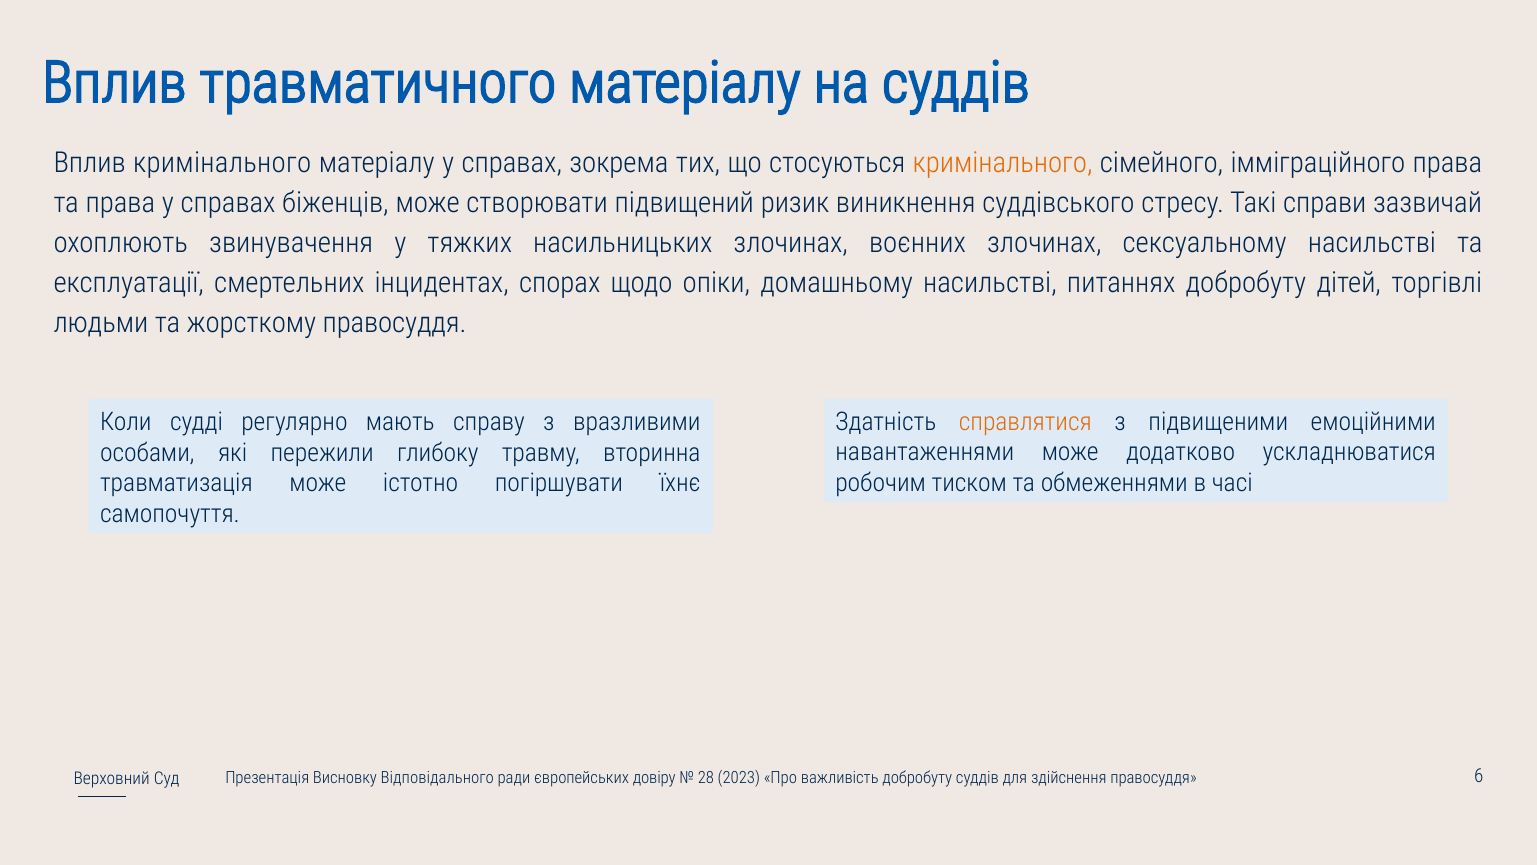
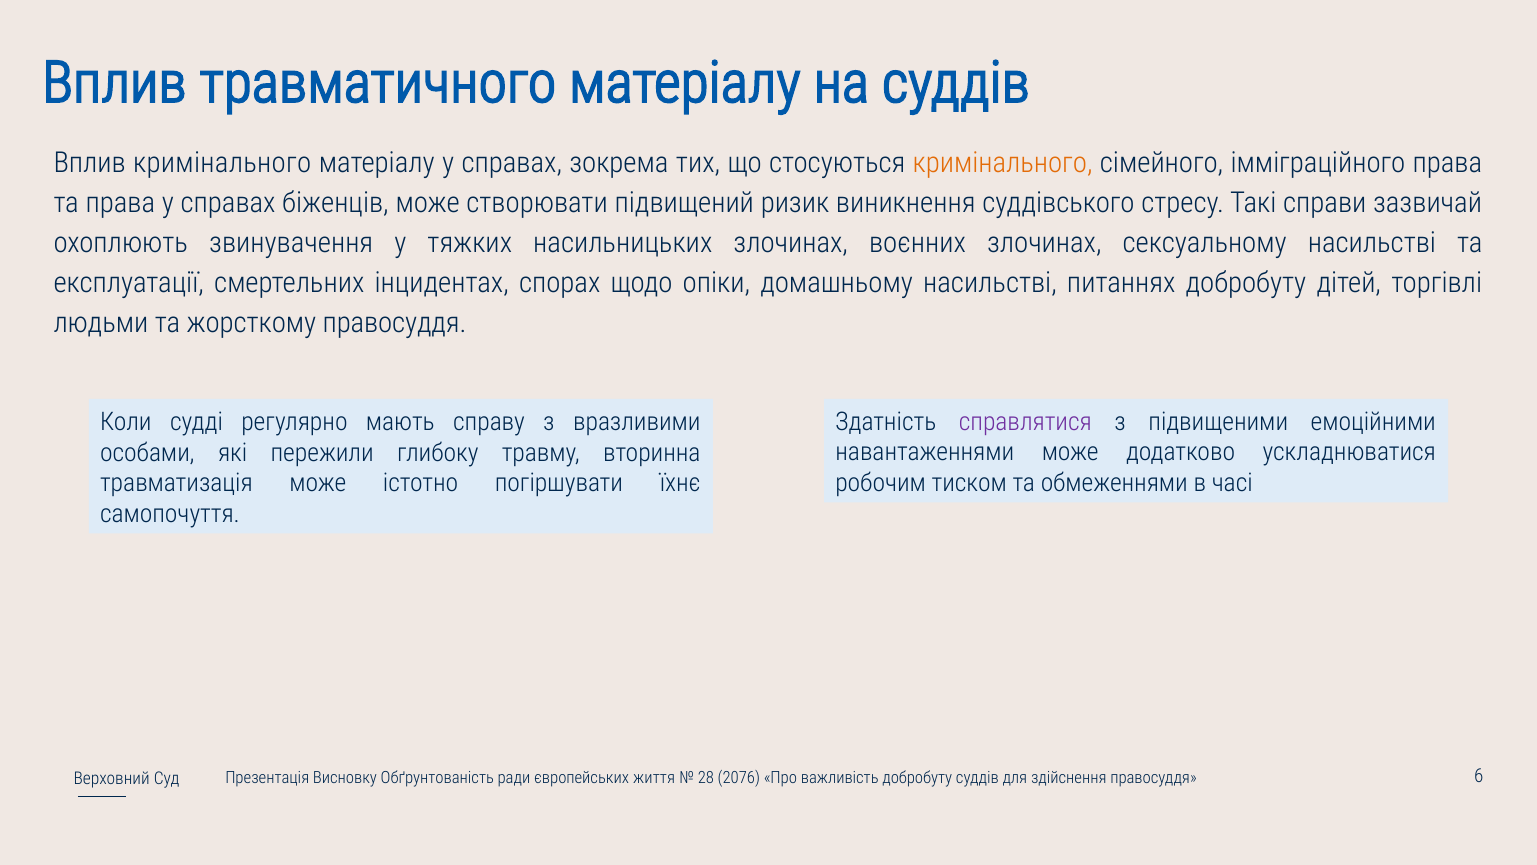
справлятися colour: orange -> purple
Відповідального: Відповідального -> Обґрунтованість
довіру: довіру -> життя
2023: 2023 -> 2076
